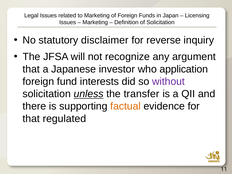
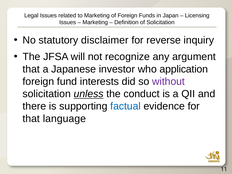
transfer: transfer -> conduct
factual colour: orange -> blue
regulated: regulated -> language
